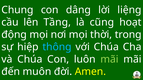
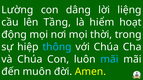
Chung: Chung -> Lường
cũng: cũng -> hiểm
mãi at (109, 60) colour: light green -> light blue
